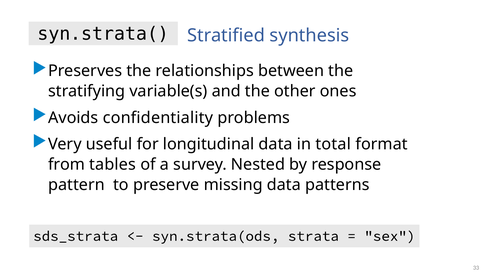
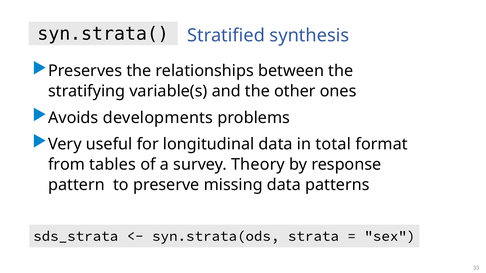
confidentiality: confidentiality -> developments
Nested: Nested -> Theory
